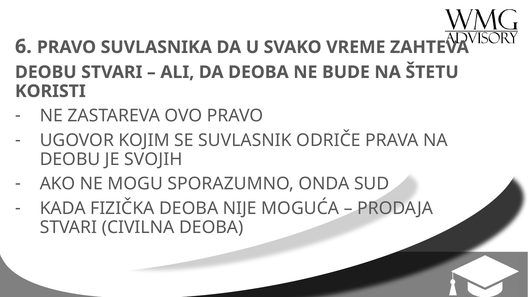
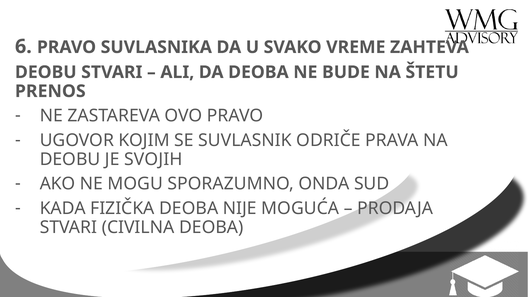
KORISTI: KORISTI -> PRENOS
